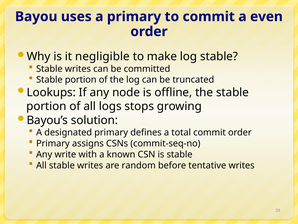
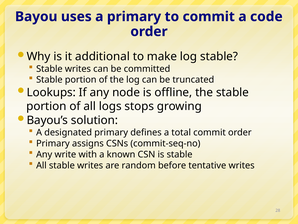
even: even -> code
negligible: negligible -> additional
